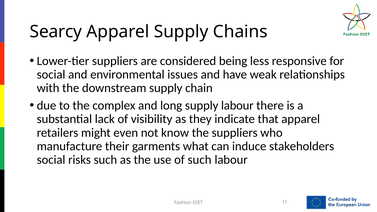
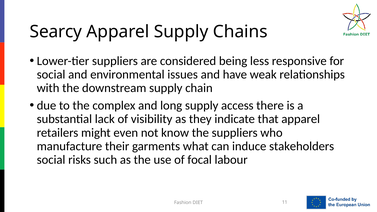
supply labour: labour -> access
of such: such -> focal
